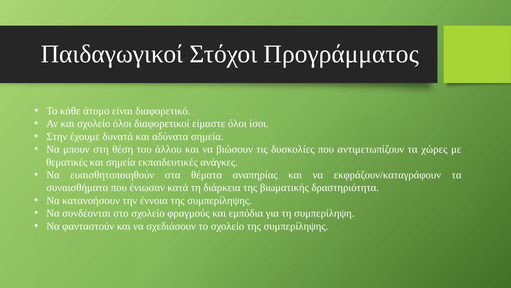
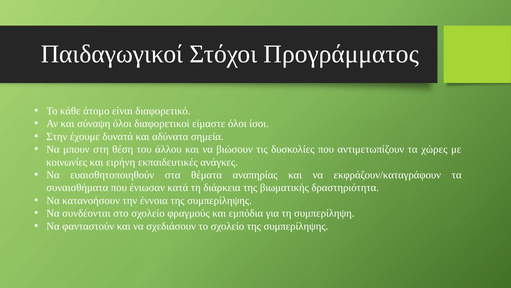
και σχολείο: σχολείο -> σύναψη
θεματικές: θεματικές -> κοινωνίες
και σημεία: σημεία -> ειρήνη
